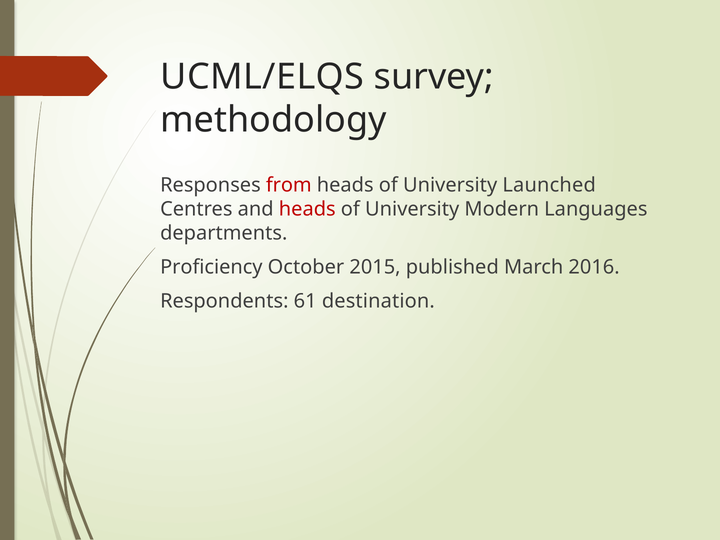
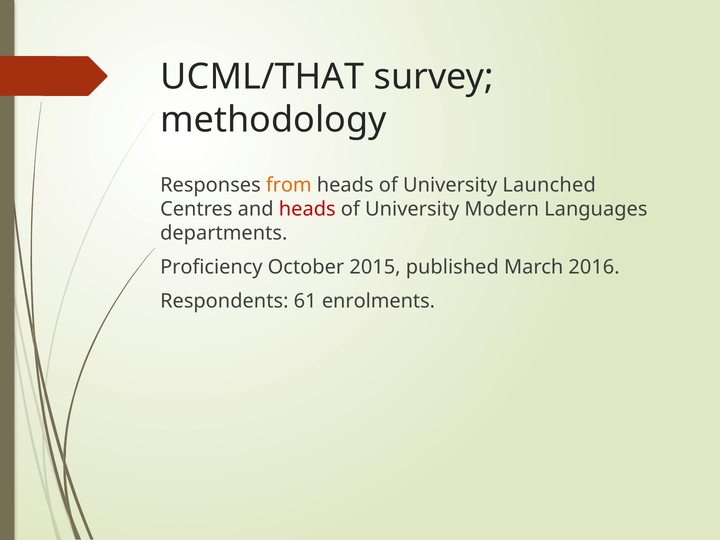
UCML/ELQS: UCML/ELQS -> UCML/THAT
from colour: red -> orange
destination: destination -> enrolments
